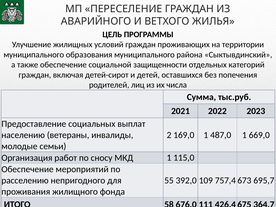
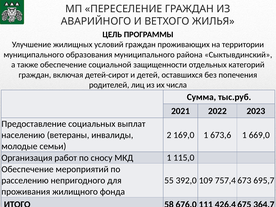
487,0: 487,0 -> 673,6
